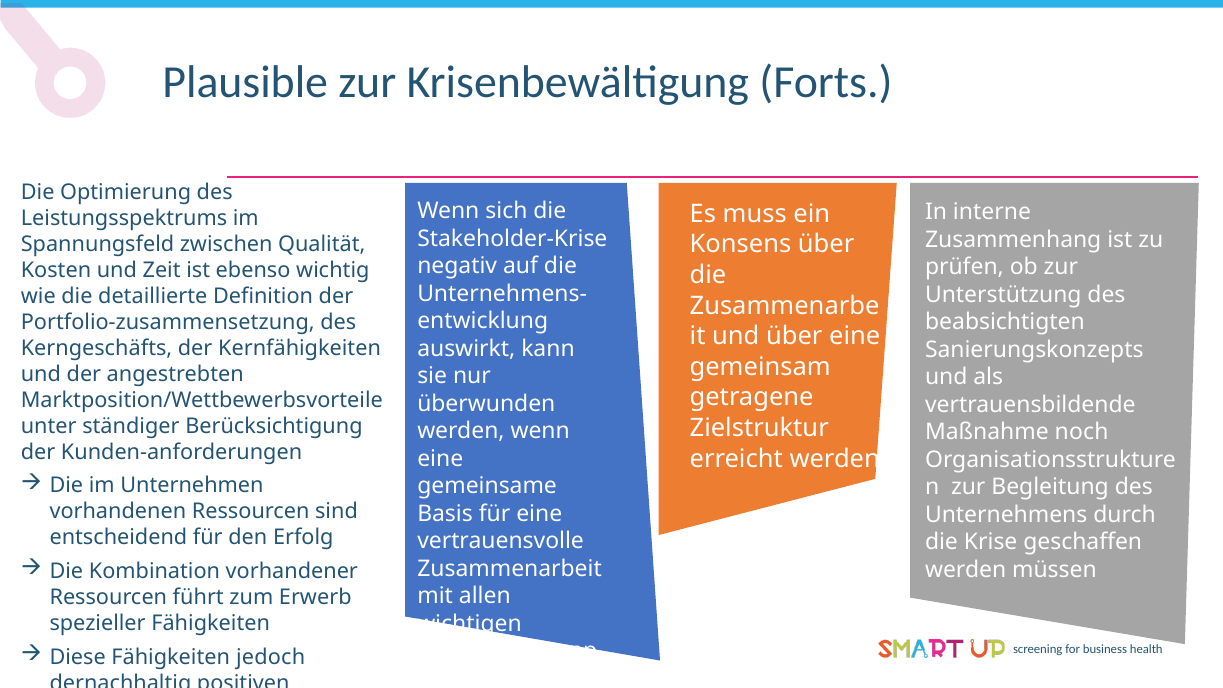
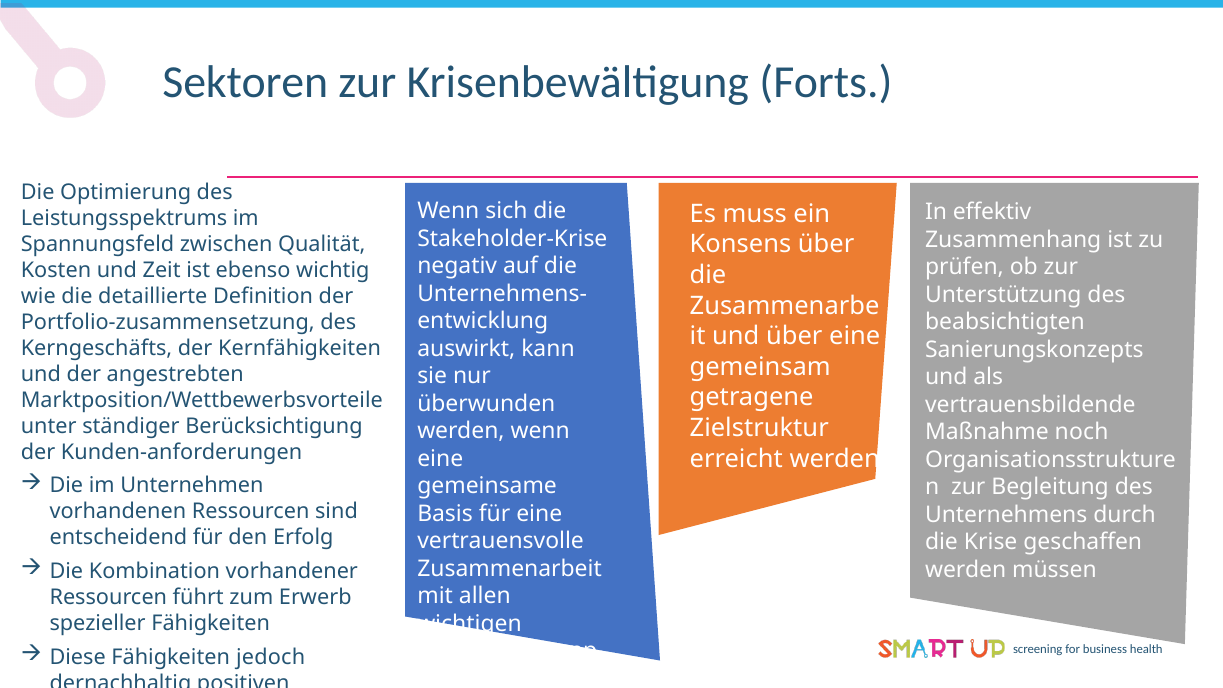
Plausible: Plausible -> Sektoren
interne: interne -> effektiv
